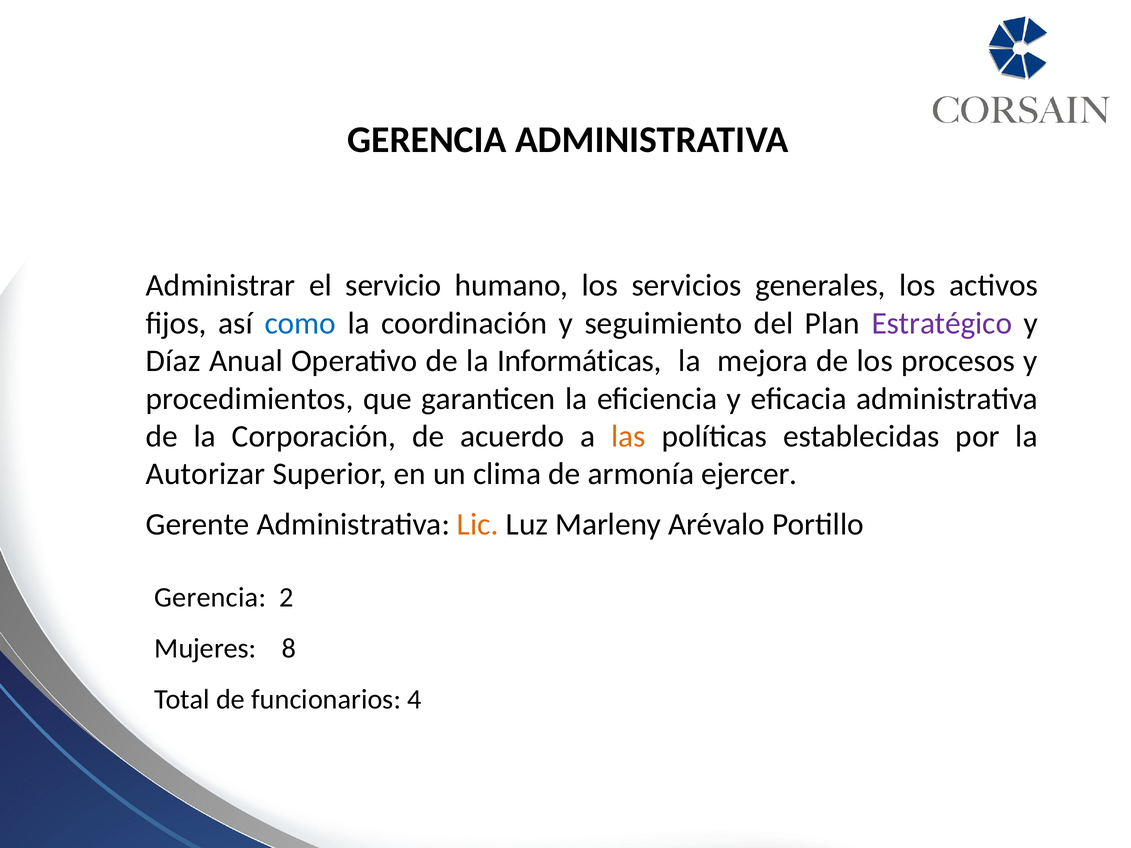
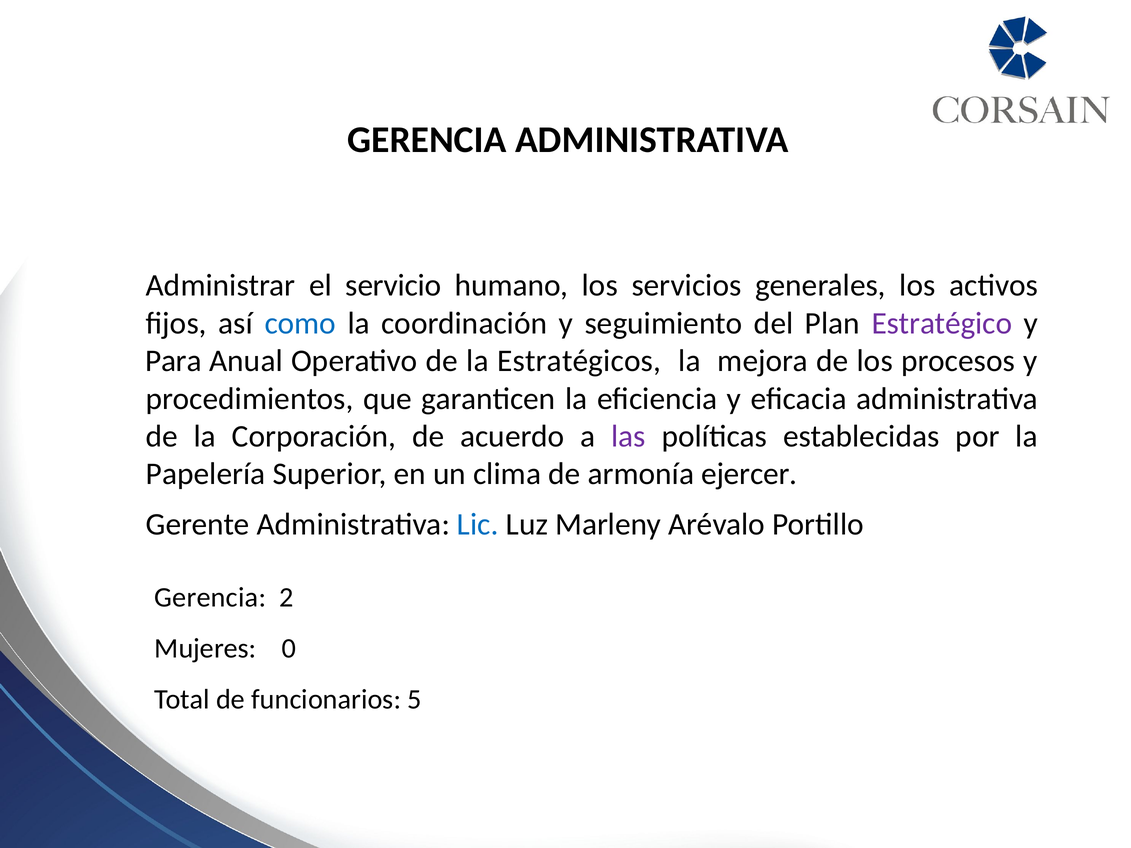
Díaz: Díaz -> Para
Informáticas: Informáticas -> Estratégicos
las colour: orange -> purple
Autorizar: Autorizar -> Papelería
Lic colour: orange -> blue
8: 8 -> 0
4: 4 -> 5
